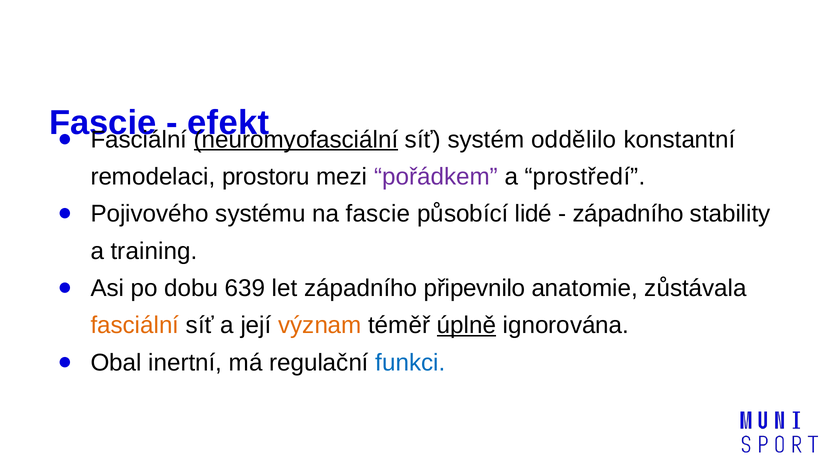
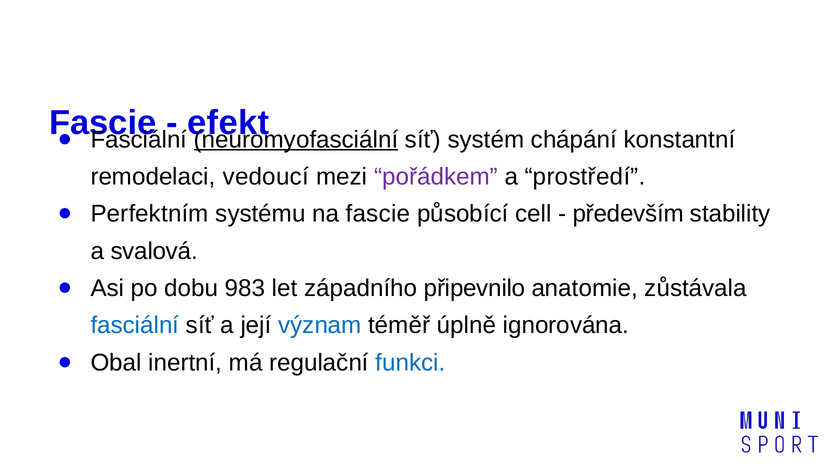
oddělilo: oddělilo -> chápání
prostoru: prostoru -> vedoucí
Pojivového: Pojivového -> Perfektním
lidé: lidé -> cell
západního at (628, 214): západního -> především
training: training -> svalová
639: 639 -> 983
fasciální at (135, 325) colour: orange -> blue
význam colour: orange -> blue
úplně underline: present -> none
